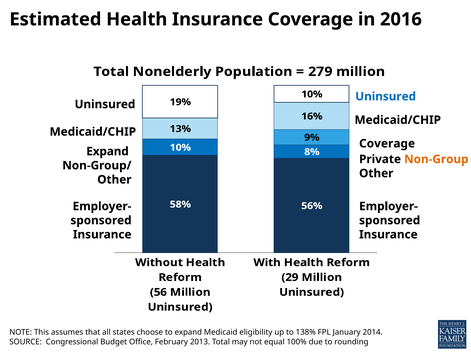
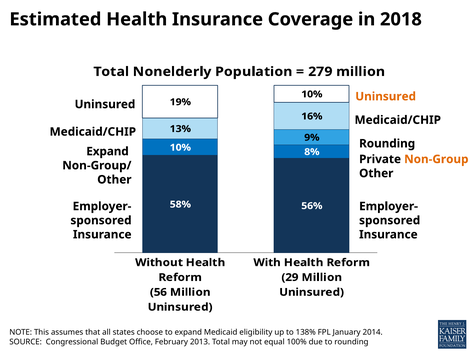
2016: 2016 -> 2018
Uninsured at (386, 97) colour: blue -> orange
Coverage at (387, 144): Coverage -> Rounding
